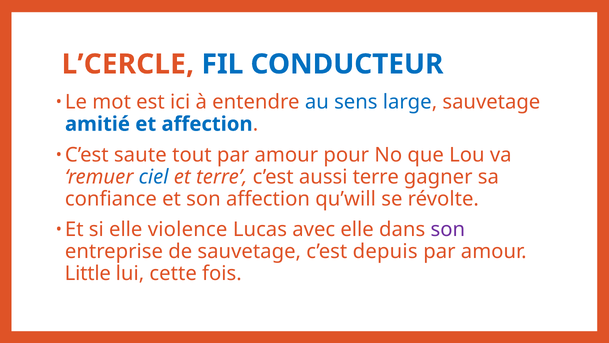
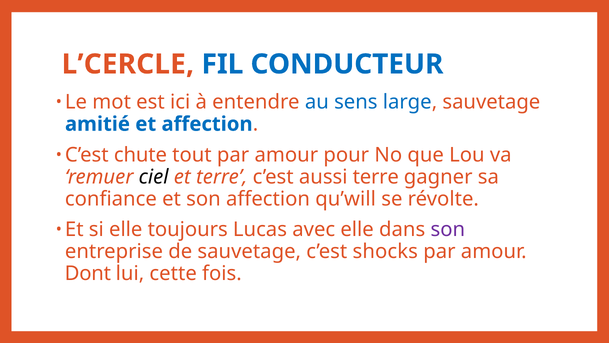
saute: saute -> chute
ciel colour: blue -> black
violence: violence -> toujours
depuis: depuis -> shocks
Little: Little -> Dont
